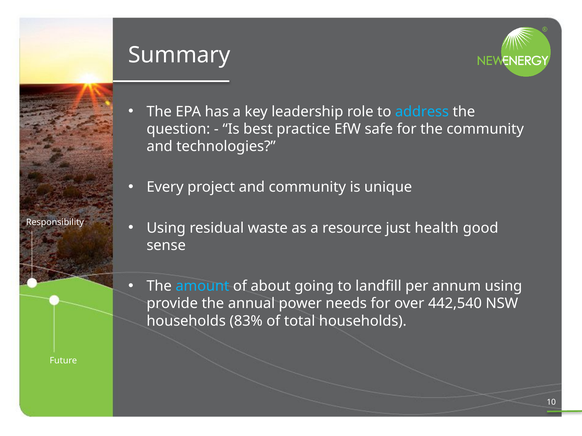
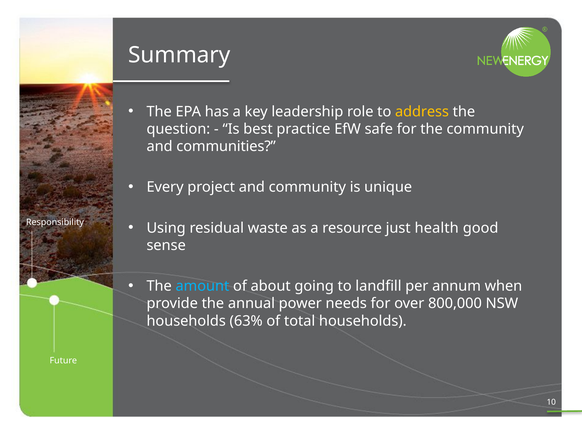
address colour: light blue -> yellow
technologies: technologies -> communities
annum using: using -> when
442,540: 442,540 -> 800,000
83%: 83% -> 63%
